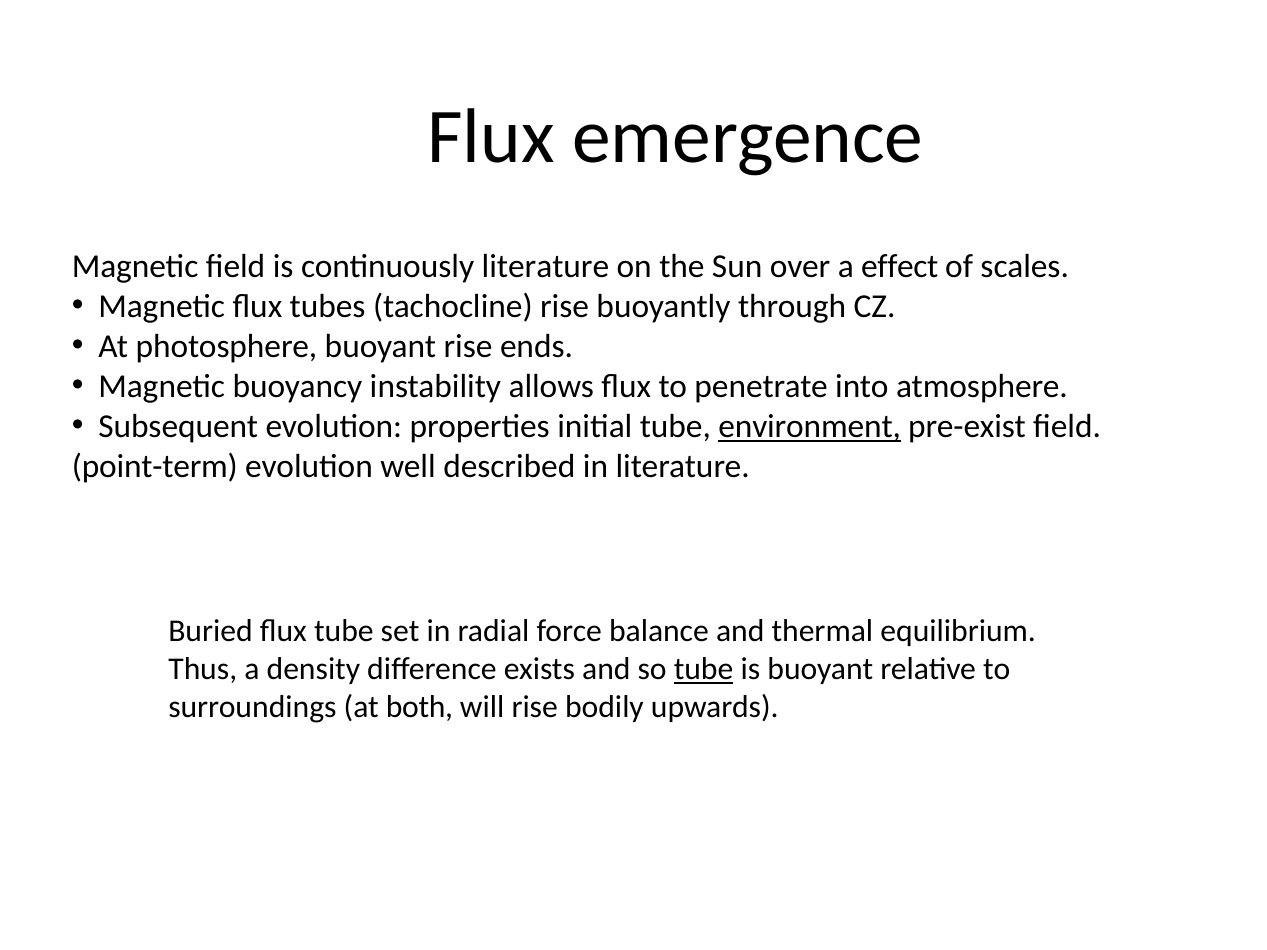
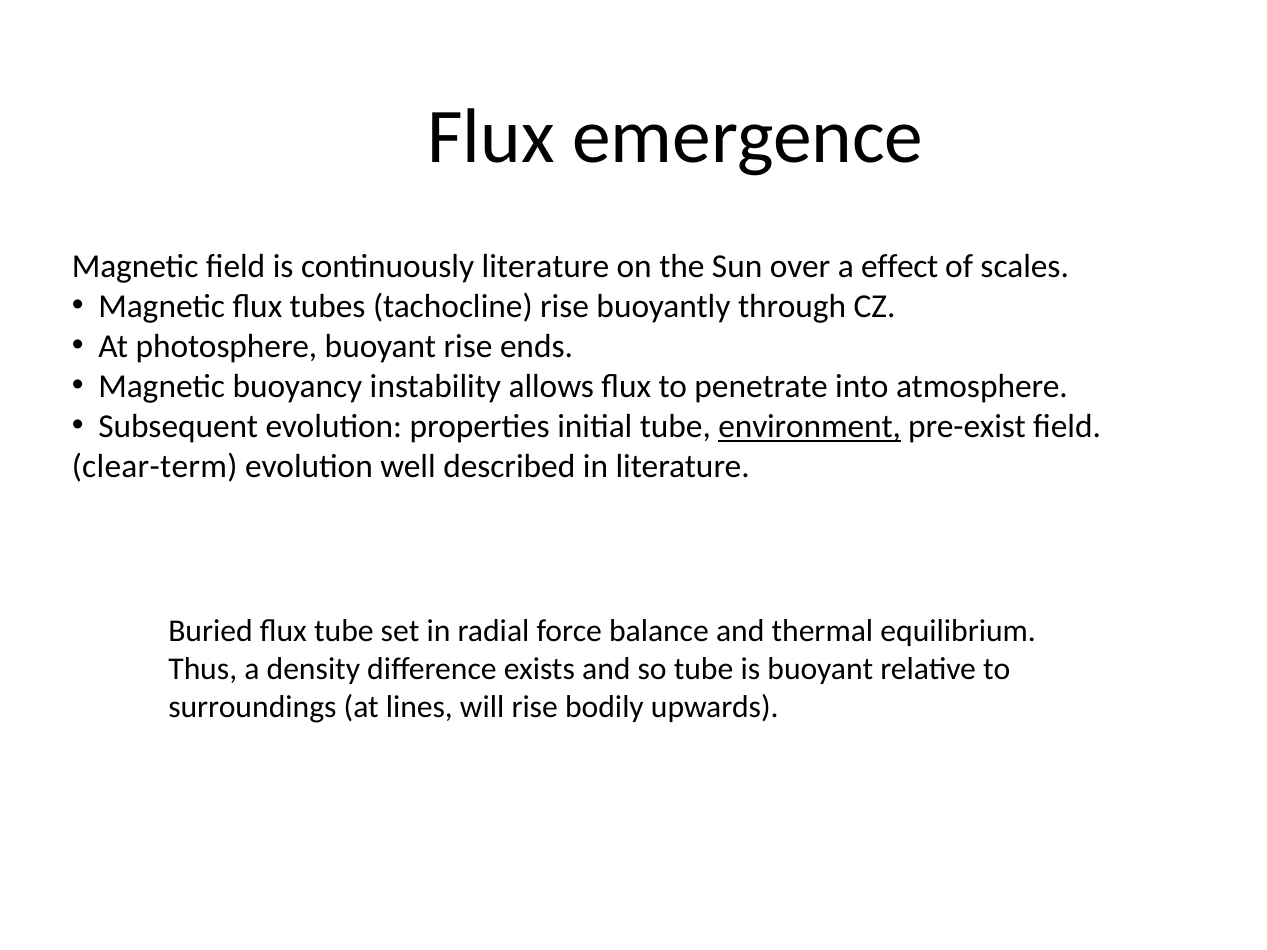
point-term: point-term -> clear-term
tube at (704, 669) underline: present -> none
both: both -> lines
